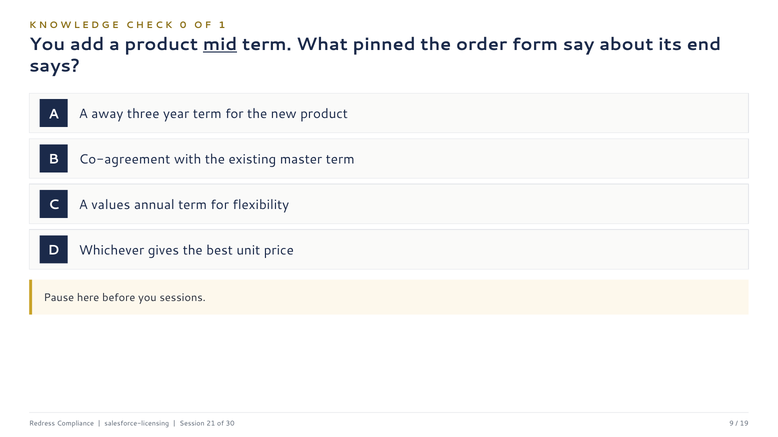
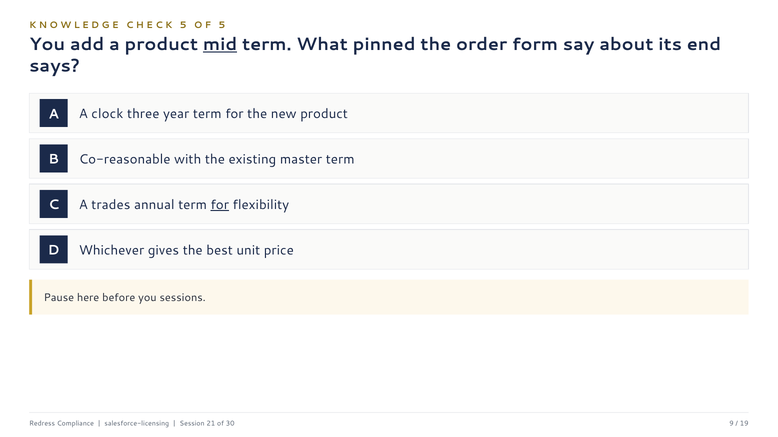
0 at (183, 25): 0 -> 5
1 at (222, 25): 1 -> 5
away: away -> clock
Co-agreement: Co-agreement -> Co-reasonable
values: values -> trades
for at (220, 205) underline: none -> present
